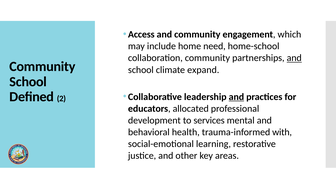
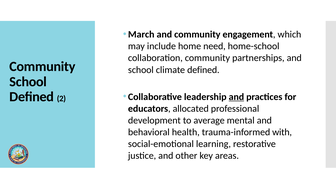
Access: Access -> March
and at (294, 58) underline: present -> none
climate expand: expand -> defined
services: services -> average
